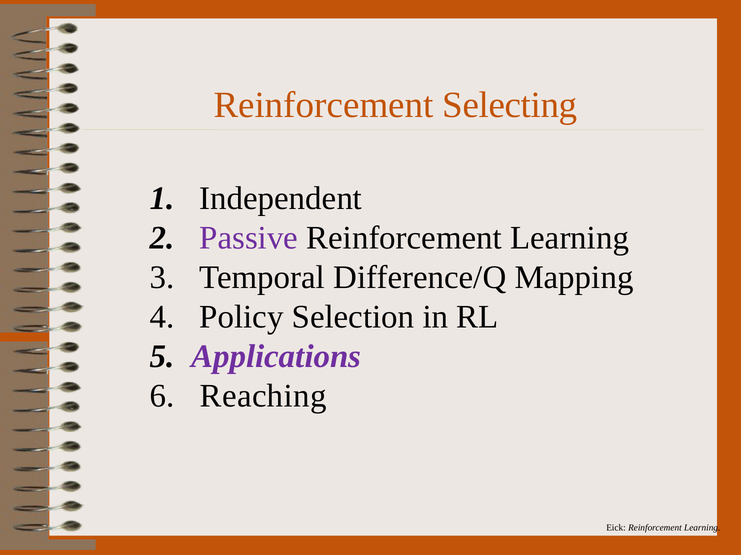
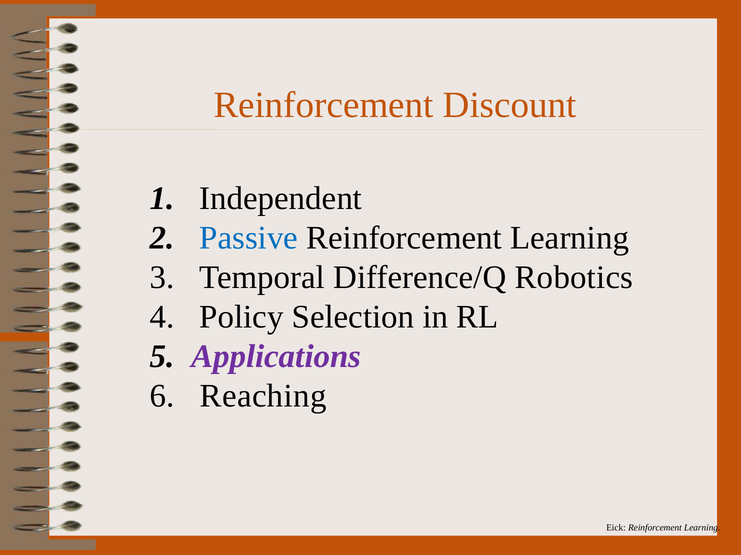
Selecting: Selecting -> Discount
Passive colour: purple -> blue
Mapping: Mapping -> Robotics
